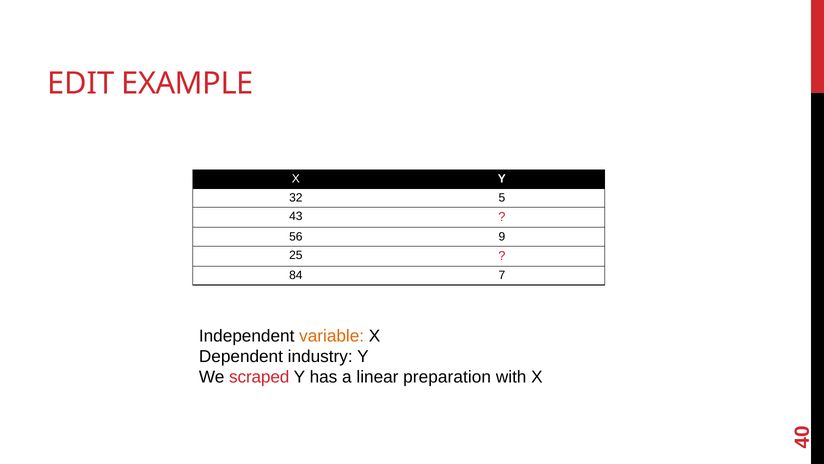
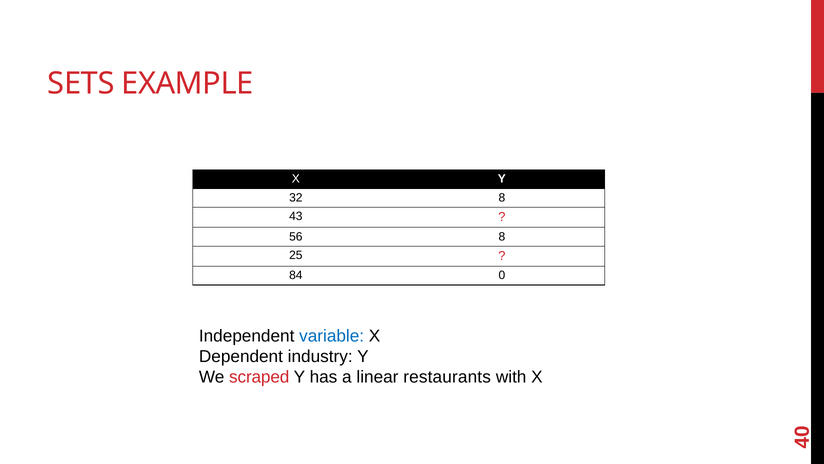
EDIT: EDIT -> SETS
32 5: 5 -> 8
56 9: 9 -> 8
84 7: 7 -> 0
variable colour: orange -> blue
preparation: preparation -> restaurants
